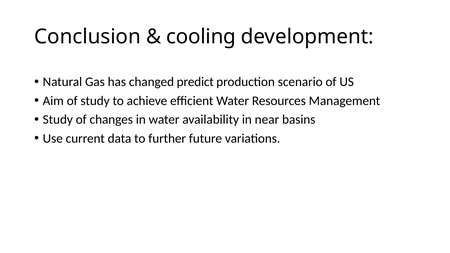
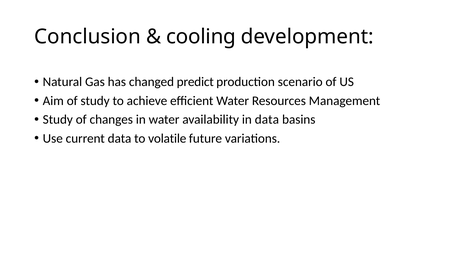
in near: near -> data
further: further -> volatile
